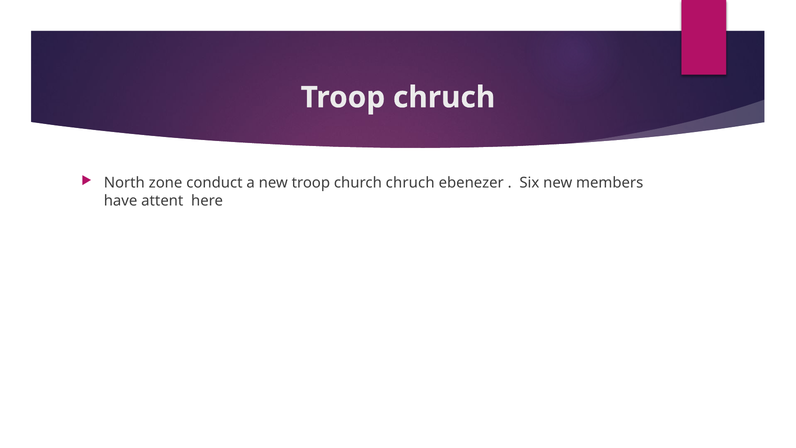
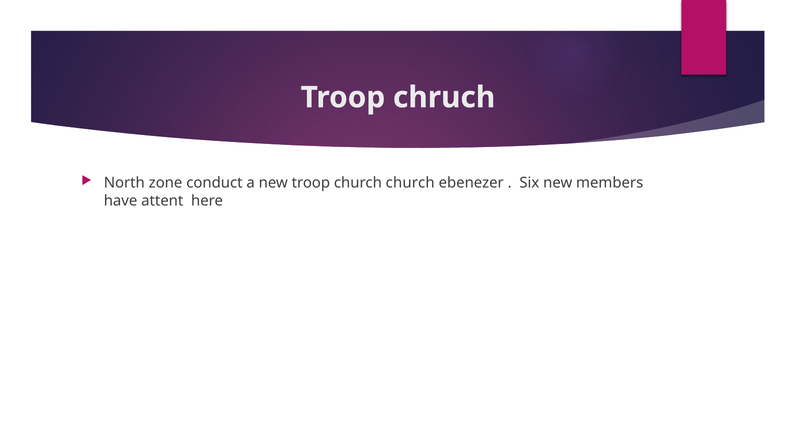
church chruch: chruch -> church
